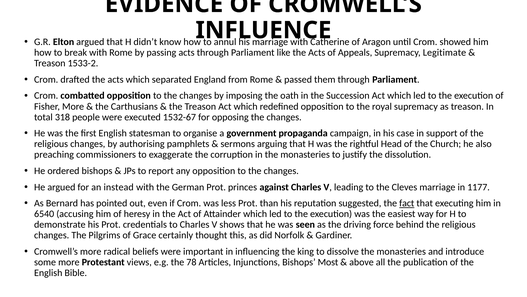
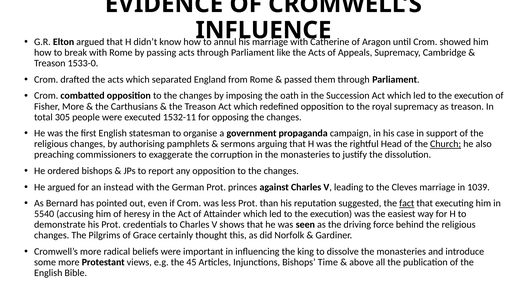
Legitimate: Legitimate -> Cambridge
1533-2: 1533-2 -> 1533-0
318: 318 -> 305
1532-67: 1532-67 -> 1532-11
Church underline: none -> present
1177: 1177 -> 1039
6540: 6540 -> 5540
78: 78 -> 45
Most: Most -> Time
